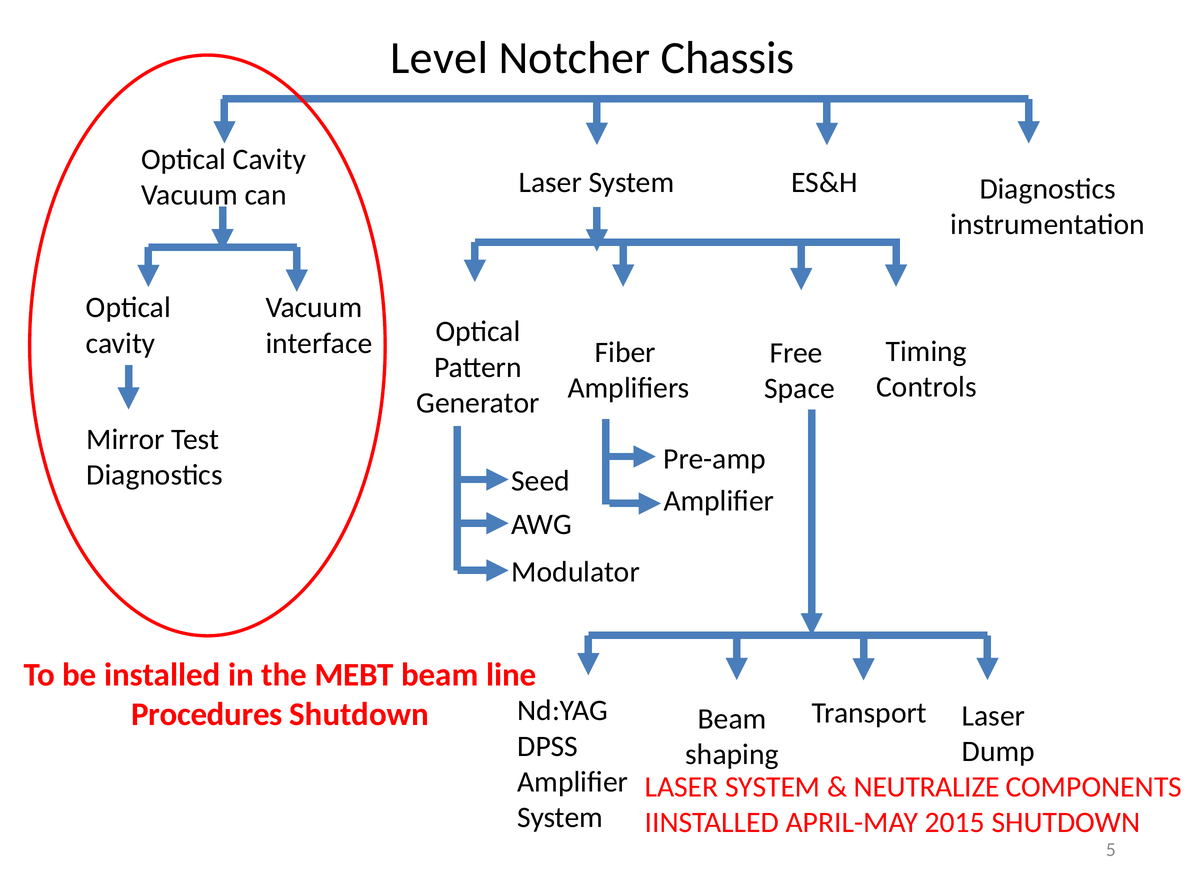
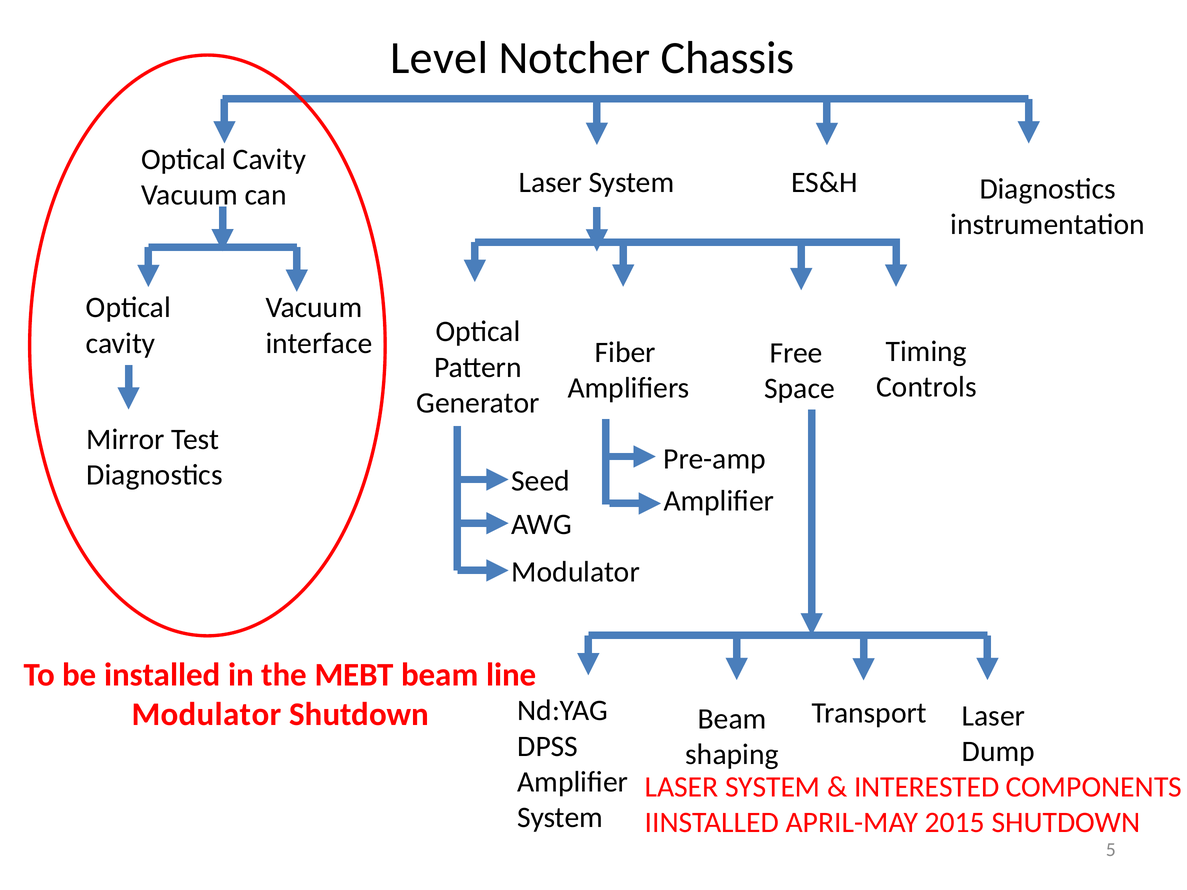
Procedures at (207, 715): Procedures -> Modulator
NEUTRALIZE: NEUTRALIZE -> INTERESTED
